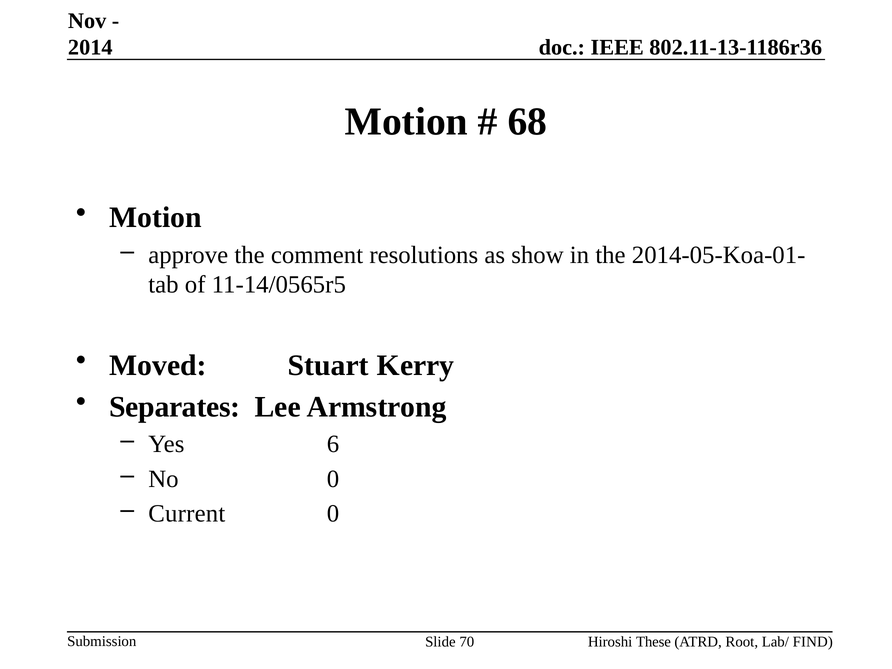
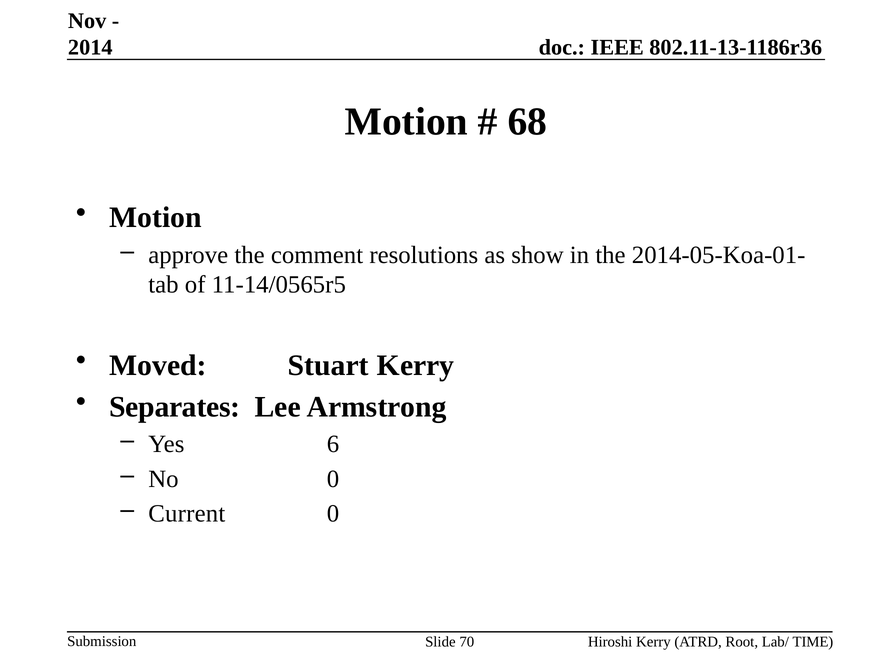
Hiroshi These: These -> Kerry
FIND: FIND -> TIME
